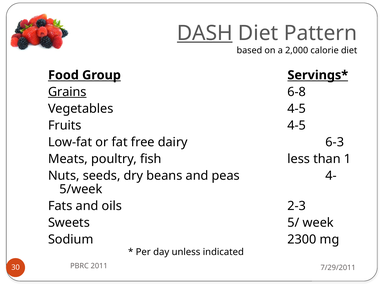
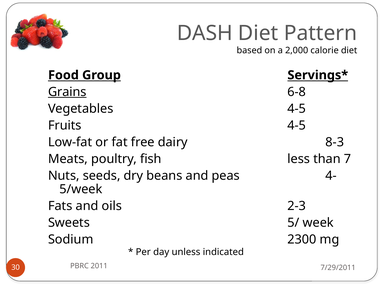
DASH underline: present -> none
6-3: 6-3 -> 8-3
1: 1 -> 7
